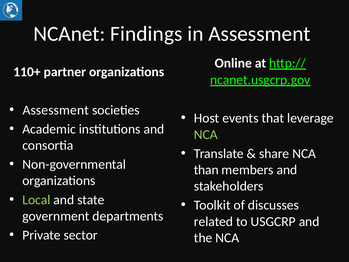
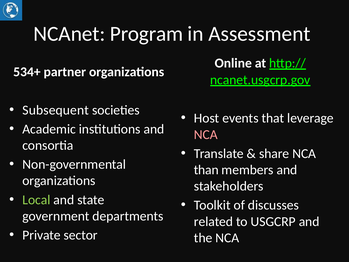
Findings: Findings -> Program
110+: 110+ -> 534+
Assessment at (56, 110): Assessment -> Subsequent
NCA at (206, 134) colour: light green -> pink
